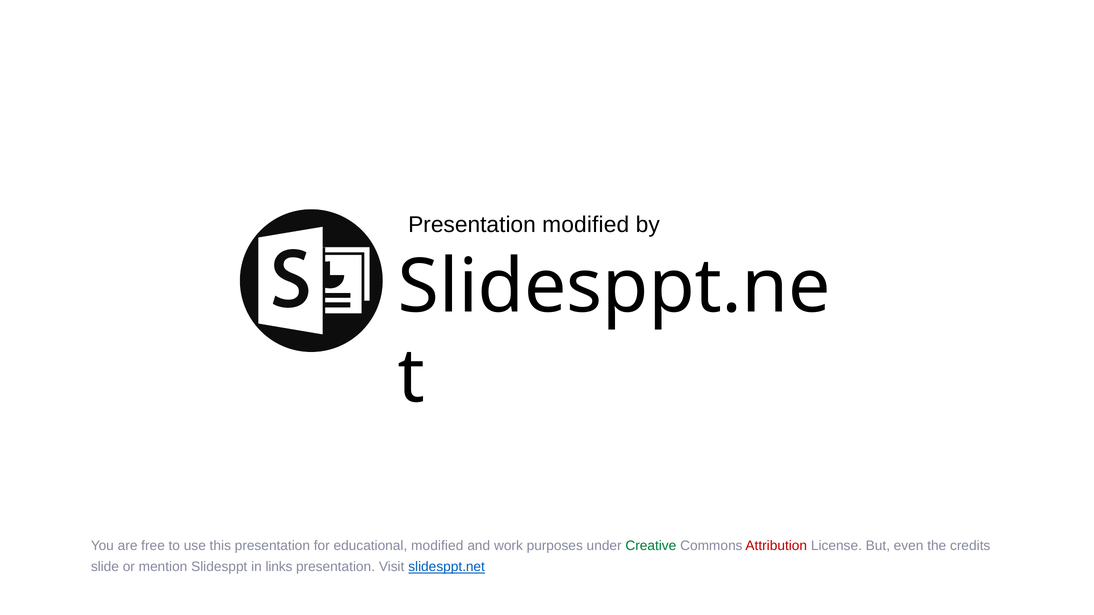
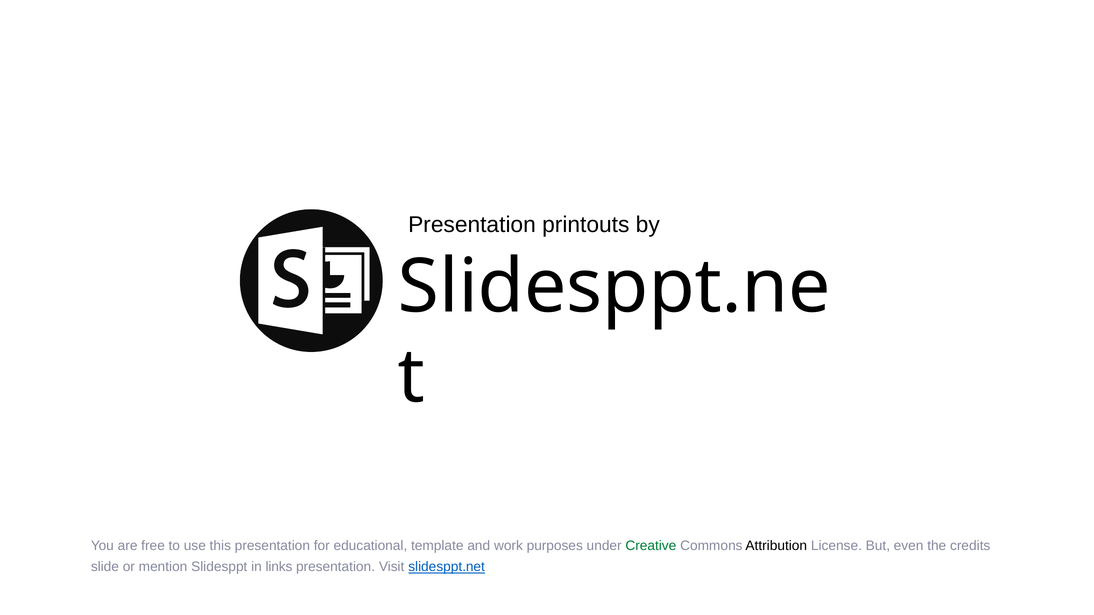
Presentation modified: modified -> printouts
educational modified: modified -> template
Attribution colour: red -> black
